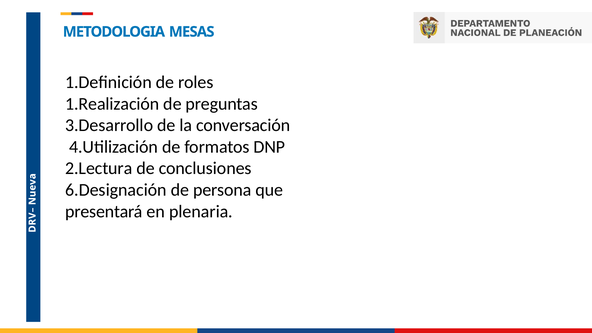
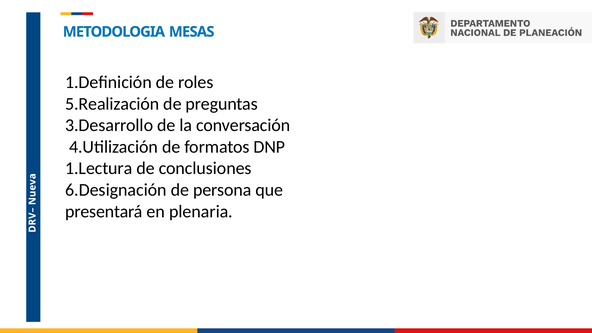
1.Realización: 1.Realización -> 5.Realización
2.Lectura: 2.Lectura -> 1.Lectura
